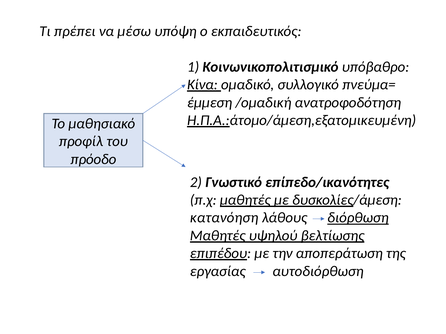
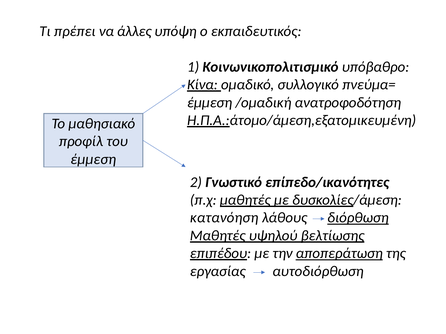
μέσω: μέσω -> άλλες
πρόοδο at (93, 159): πρόοδο -> έμμεση
αποπεράτωση underline: none -> present
